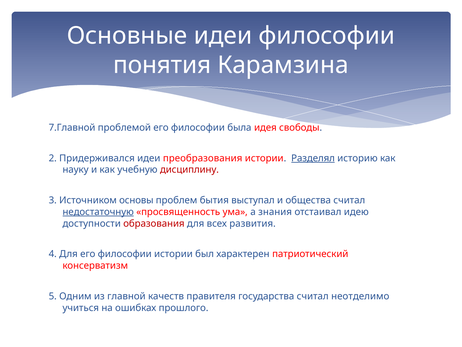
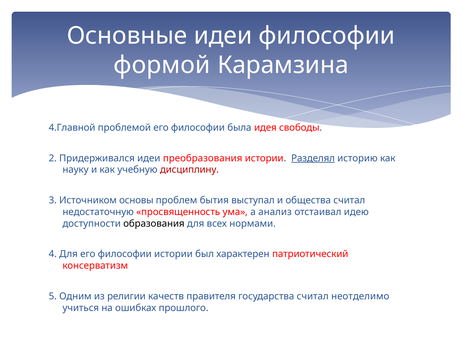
понятия: понятия -> формой
7.Главной: 7.Главной -> 4.Главной
недостаточную underline: present -> none
знания: знания -> анализ
образования colour: red -> black
развития: развития -> нормами
главной: главной -> религии
